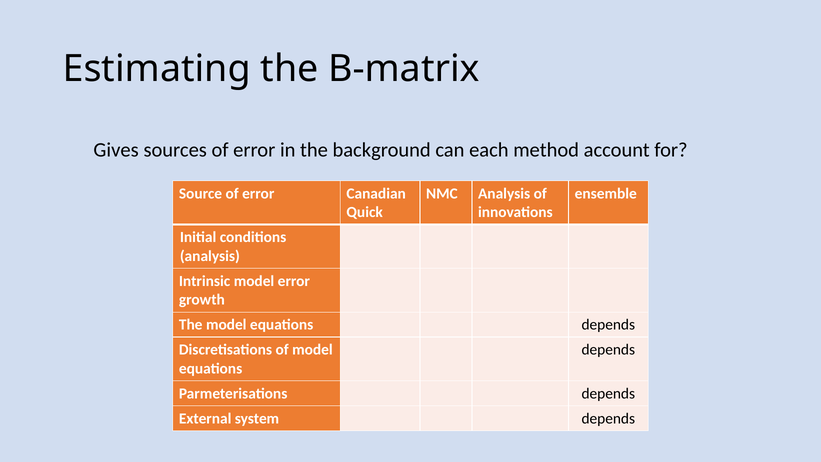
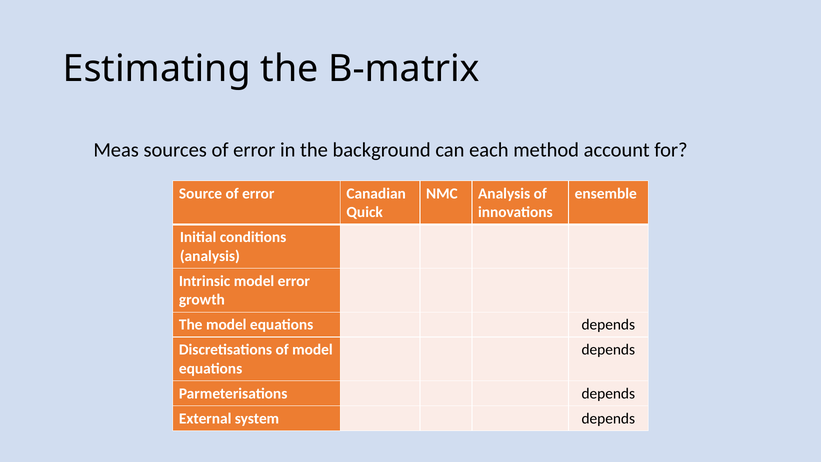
Gives: Gives -> Meas
